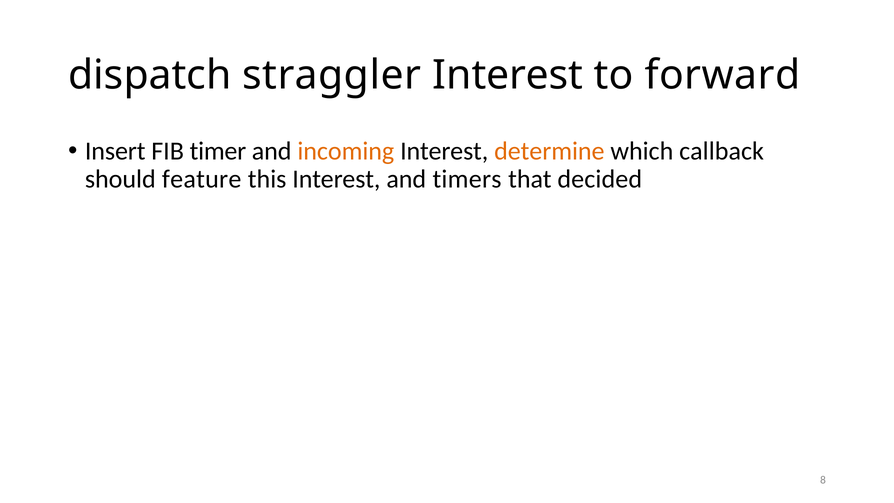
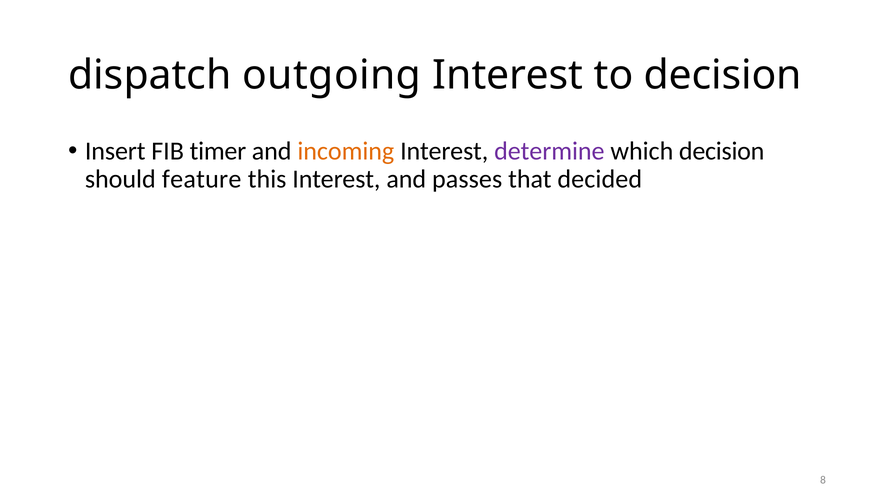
straggler: straggler -> outgoing
to forward: forward -> decision
determine colour: orange -> purple
which callback: callback -> decision
timers: timers -> passes
